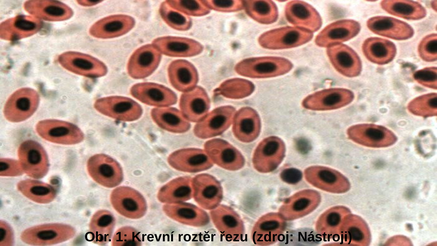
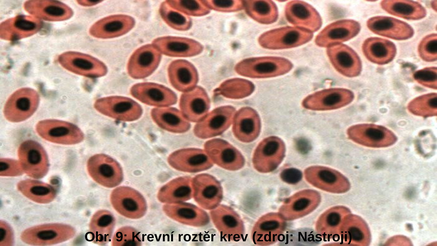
1: 1 -> 9
řezu: řezu -> krev
